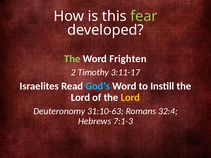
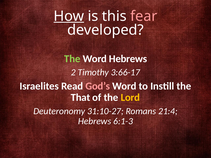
How underline: none -> present
fear colour: light green -> pink
Word Frighten: Frighten -> Hebrews
3:11-17: 3:11-17 -> 3:66-17
God’s colour: light blue -> pink
Lord at (81, 98): Lord -> That
31:10-63: 31:10-63 -> 31:10-27
32:4: 32:4 -> 21:4
7:1-3: 7:1-3 -> 6:1-3
